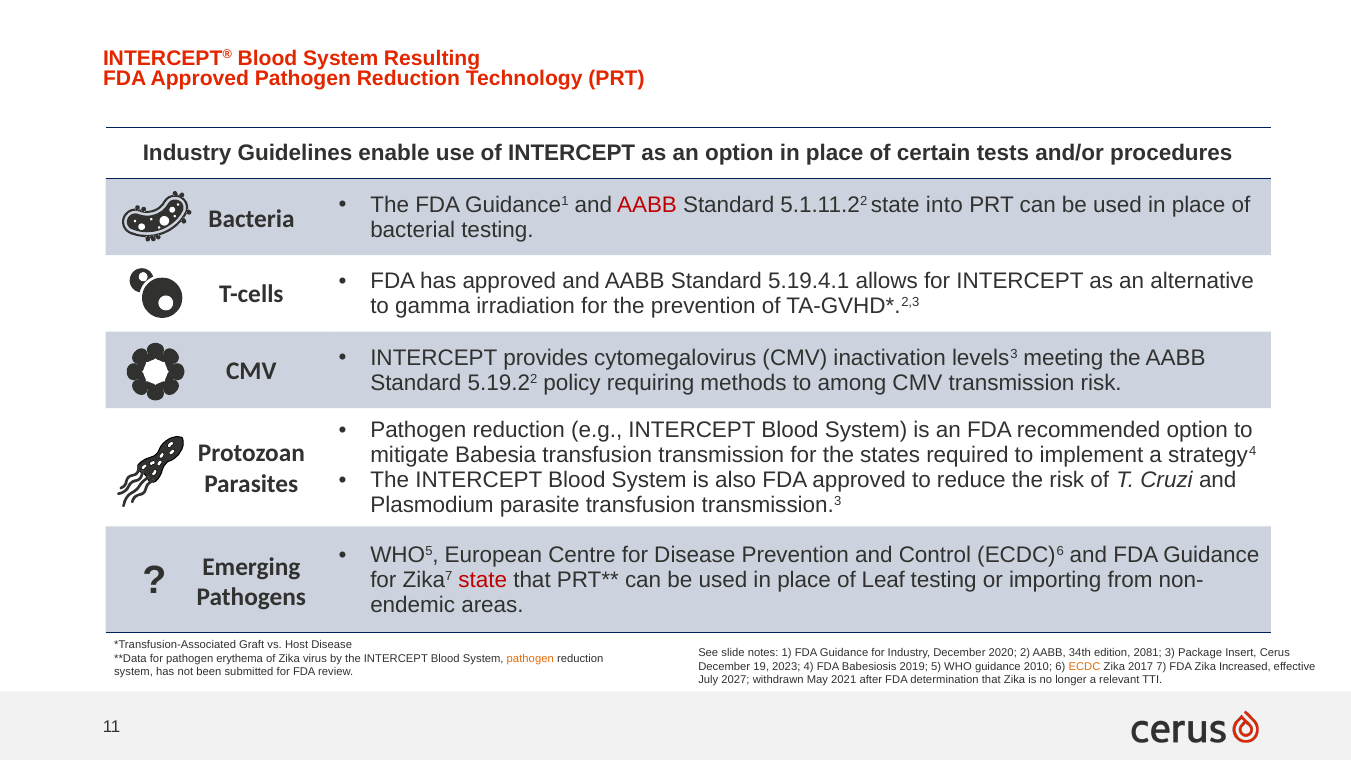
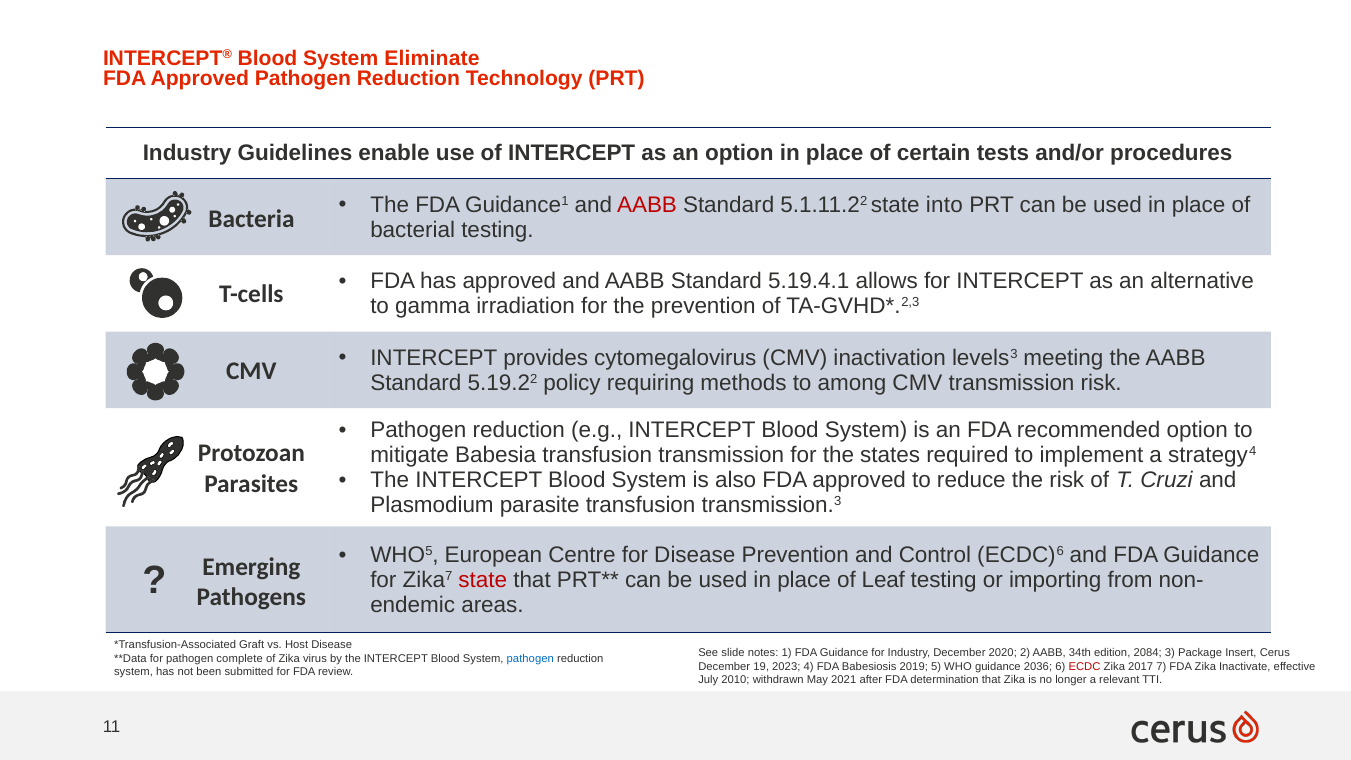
Resulting: Resulting -> Eliminate
2081: 2081 -> 2084
erythema: erythema -> complete
pathogen at (530, 658) colour: orange -> blue
2010: 2010 -> 2036
ECDC colour: orange -> red
Increased: Increased -> Inactivate
2027: 2027 -> 2010
